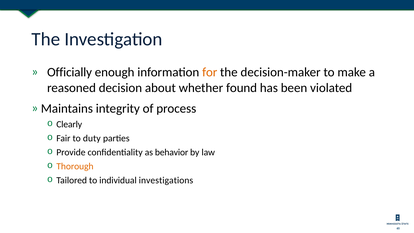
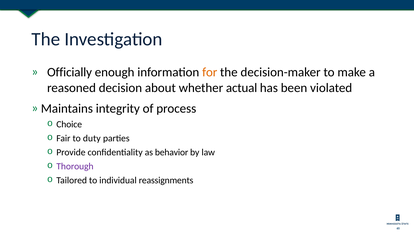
found: found -> actual
Clearly: Clearly -> Choice
Thorough colour: orange -> purple
investigations: investigations -> reassignments
